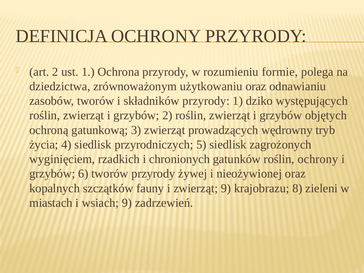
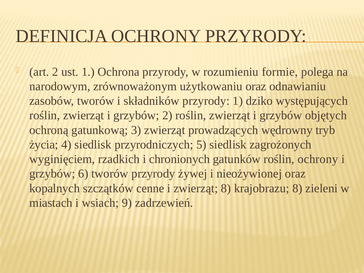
dziedzictwa: dziedzictwa -> narodowym
fauny: fauny -> cenne
zwierząt 9: 9 -> 8
